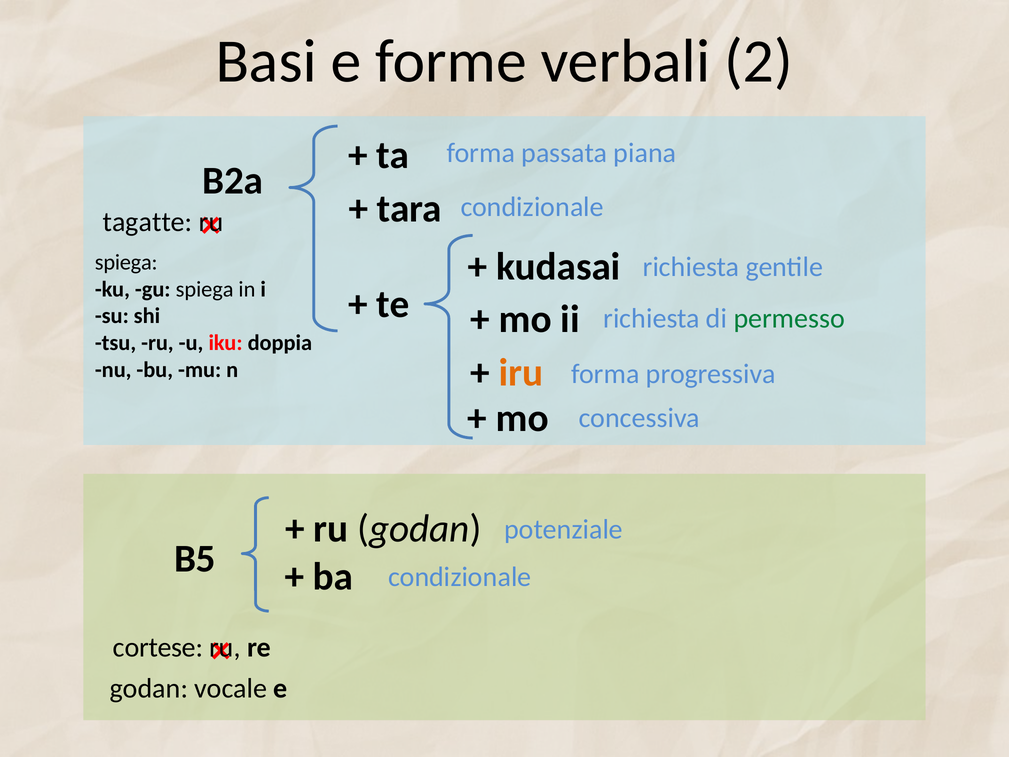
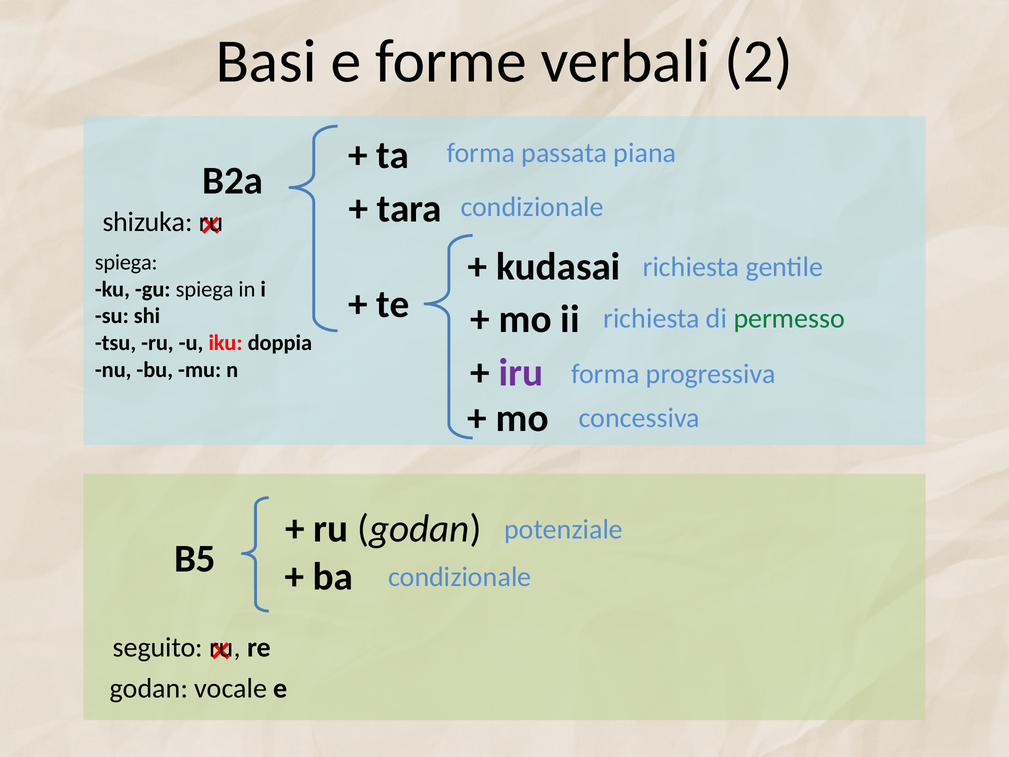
tagatte: tagatte -> shizuka
iru colour: orange -> purple
cortese: cortese -> seguito
